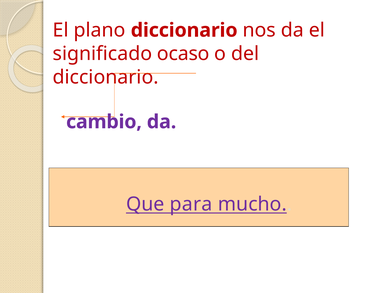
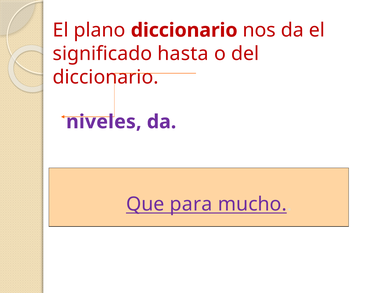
ocaso: ocaso -> hasta
cambio: cambio -> niveles
